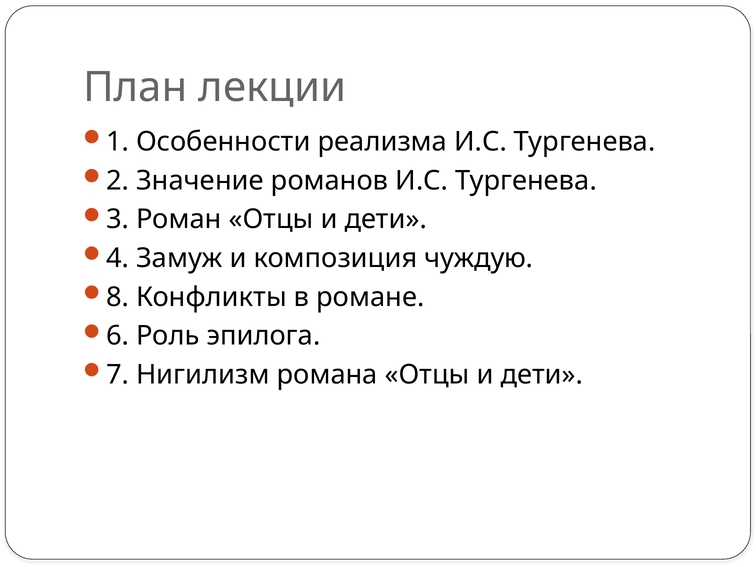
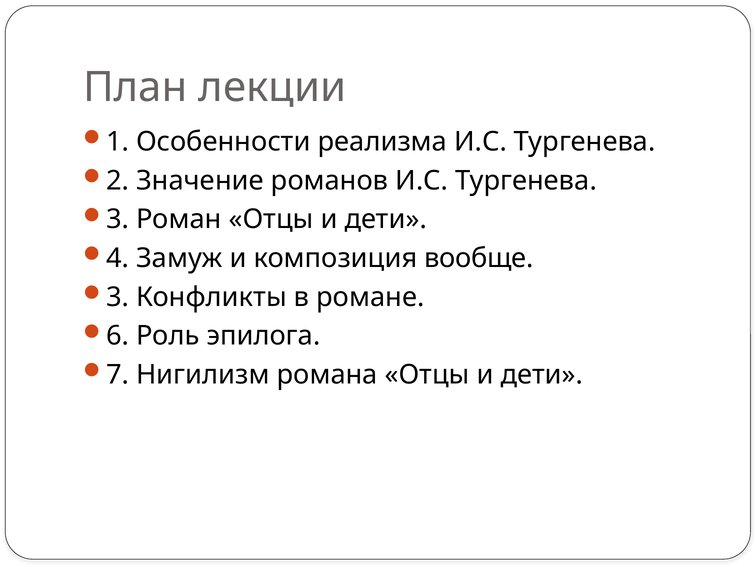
чуждую: чуждую -> вообще
8 at (118, 297): 8 -> 3
